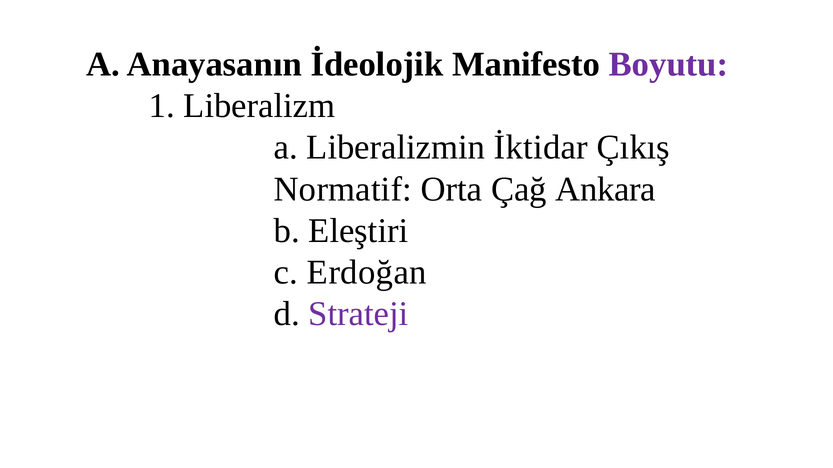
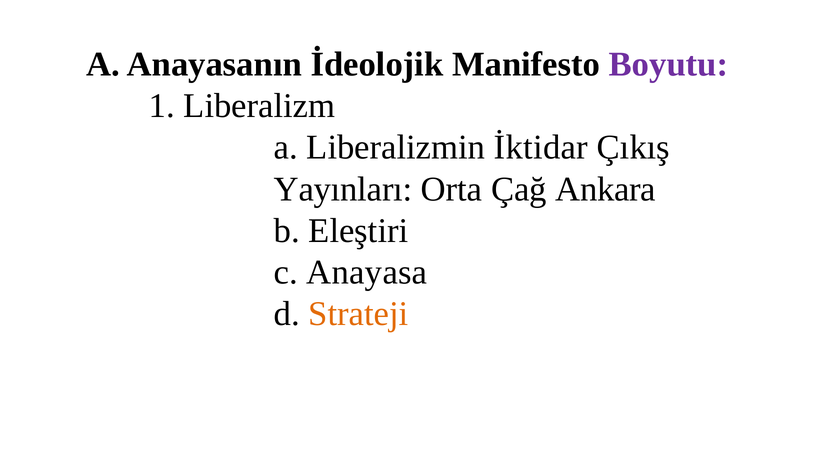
Normatif: Normatif -> Yayınları
Erdoğan: Erdoğan -> Anayasa
Strateji colour: purple -> orange
